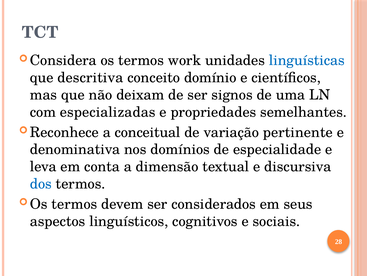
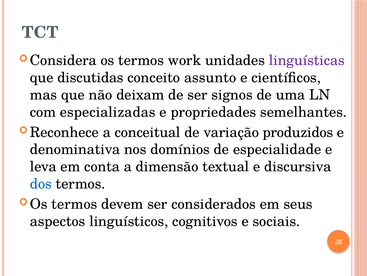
linguísticas colour: blue -> purple
descritiva: descritiva -> discutidas
domínio: domínio -> assunto
pertinente: pertinente -> produzidos
